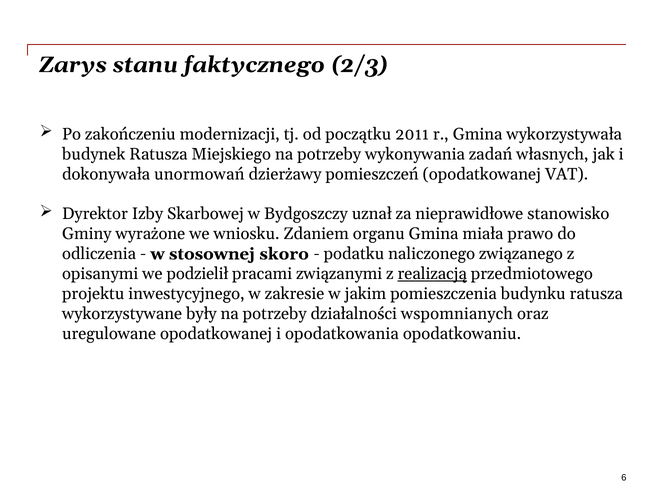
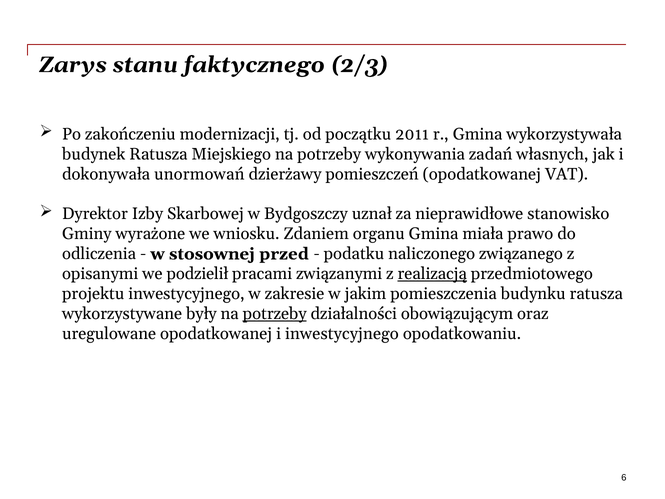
skoro: skoro -> przed
potrzeby at (275, 314) underline: none -> present
wspomnianych: wspomnianych -> obowiązującym
i opodatkowania: opodatkowania -> inwestycyjnego
